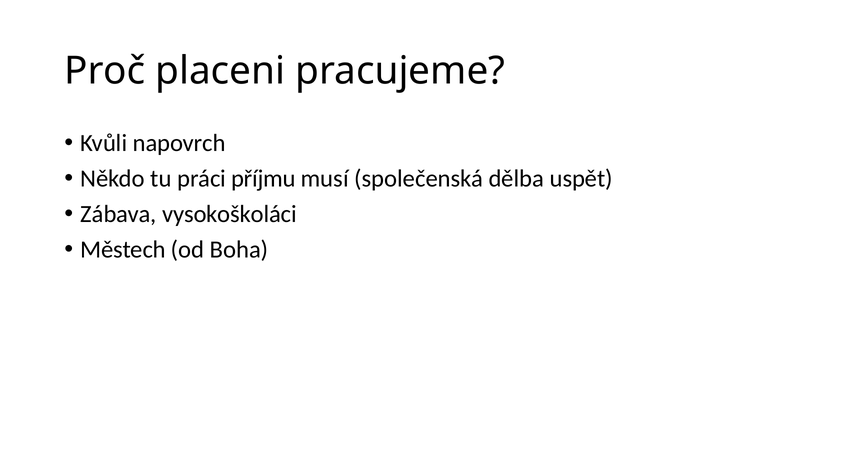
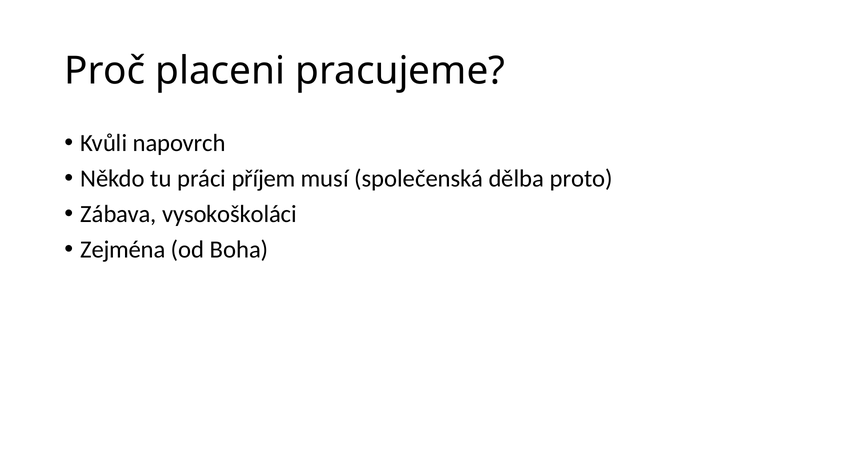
příjmu: příjmu -> příjem
uspět: uspět -> proto
Městech: Městech -> Zejména
